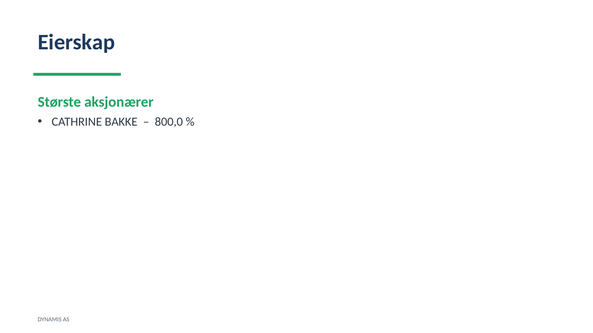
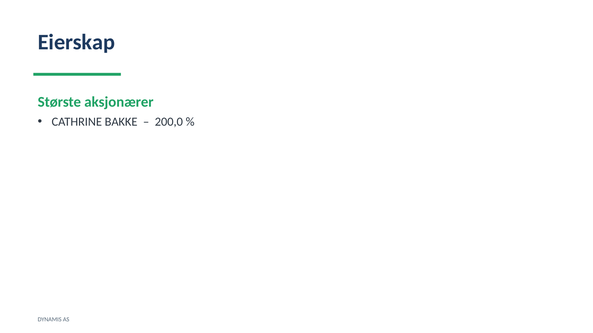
800,0: 800,0 -> 200,0
